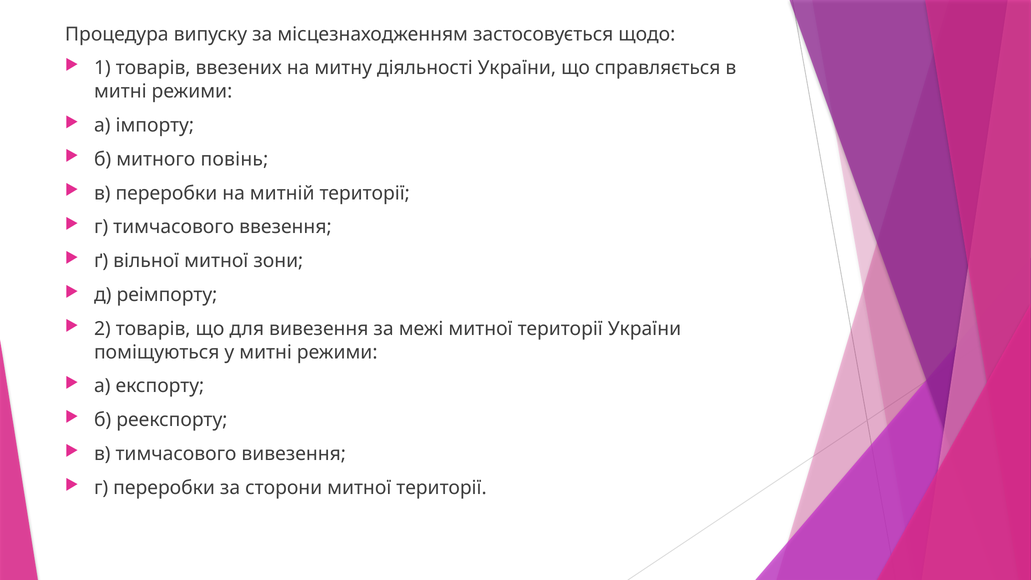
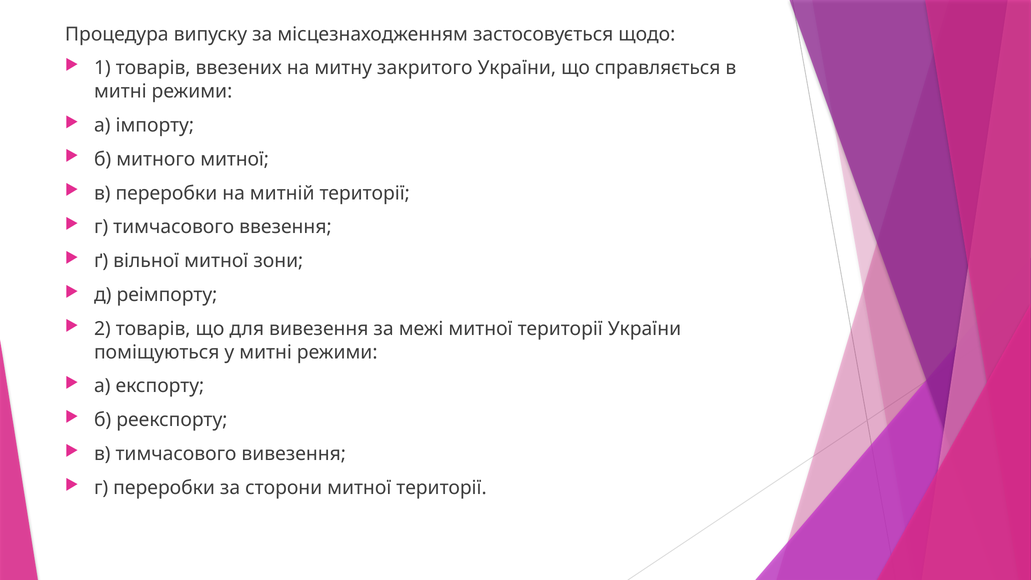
діяльності: діяльності -> закритого
митного повінь: повінь -> митної
